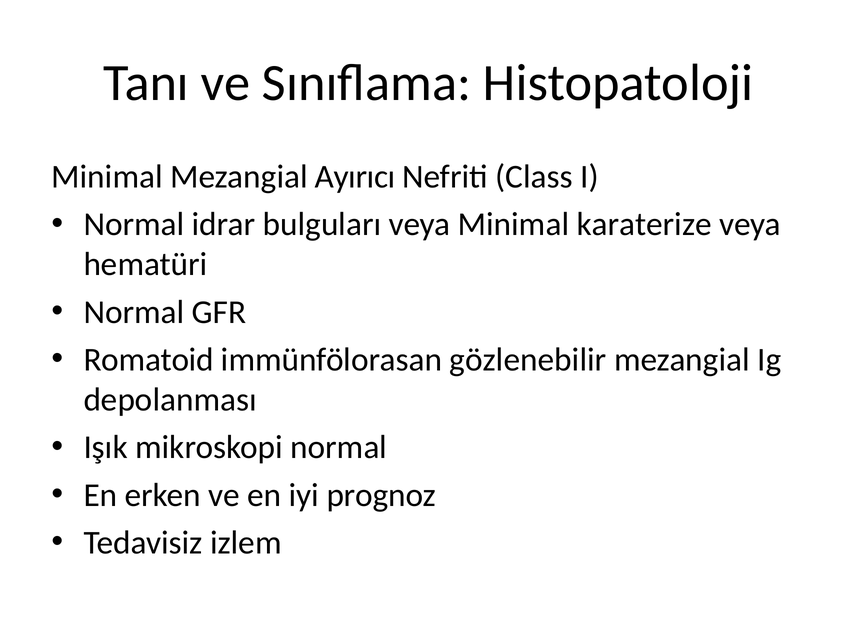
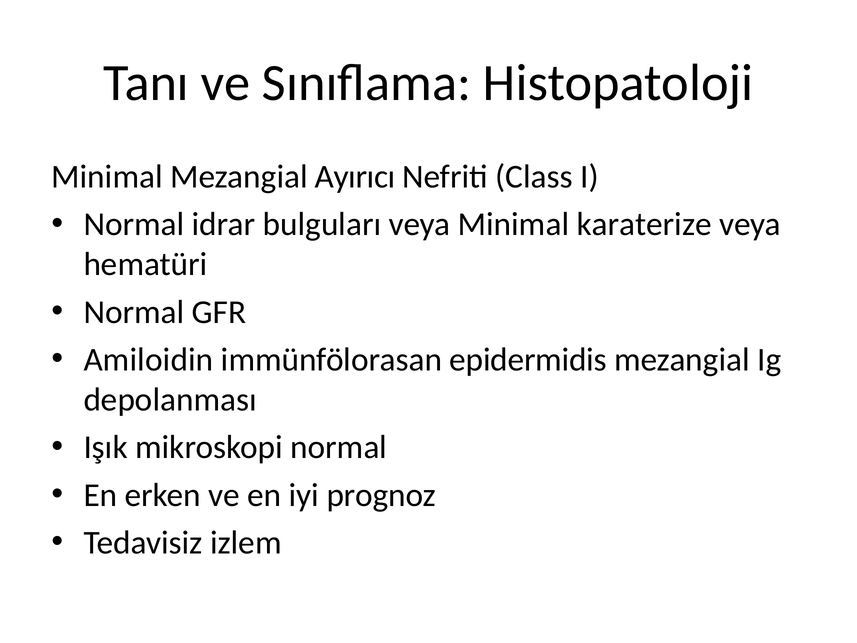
Romatoid: Romatoid -> Amiloidin
gözlenebilir: gözlenebilir -> epidermidis
